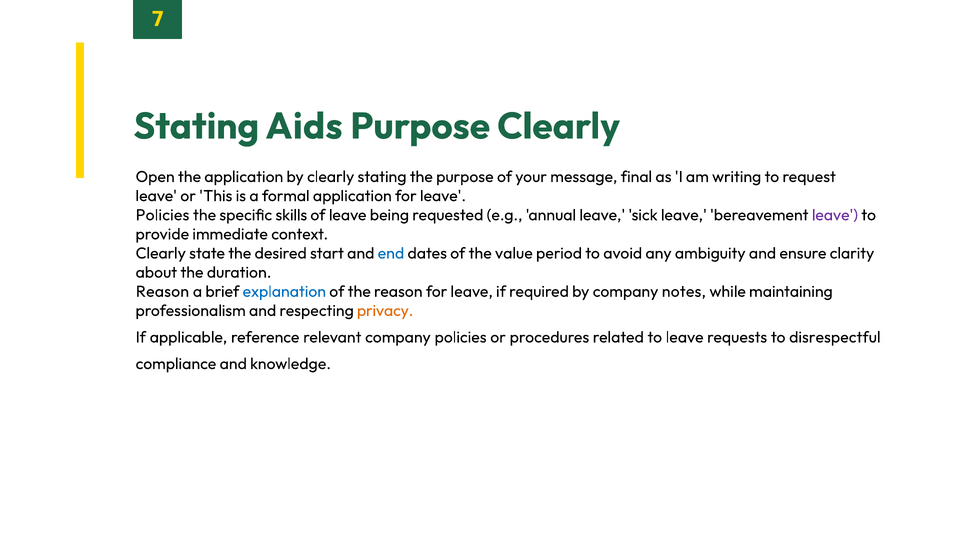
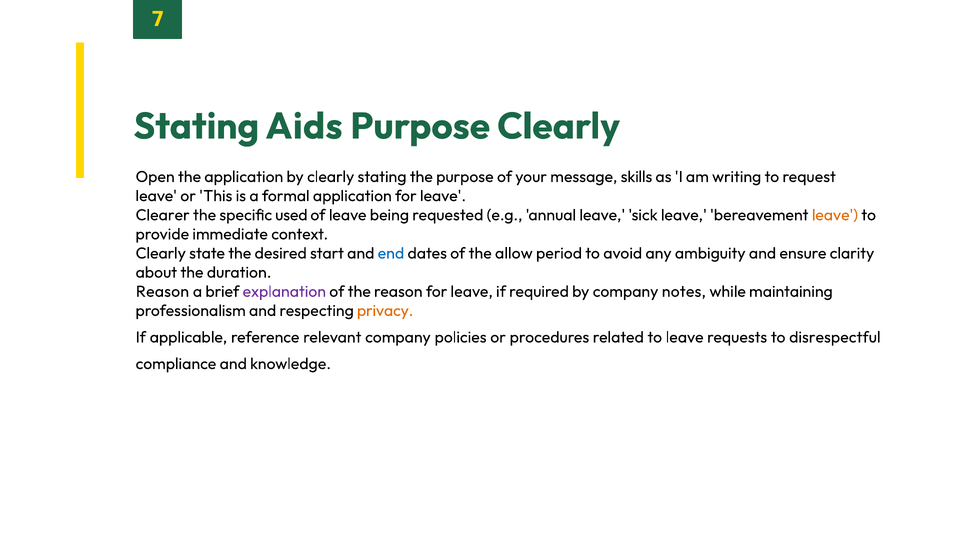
final: final -> skills
Policies at (163, 215): Policies -> Clearer
skills: skills -> used
leave at (835, 215) colour: purple -> orange
value: value -> allow
explanation colour: blue -> purple
